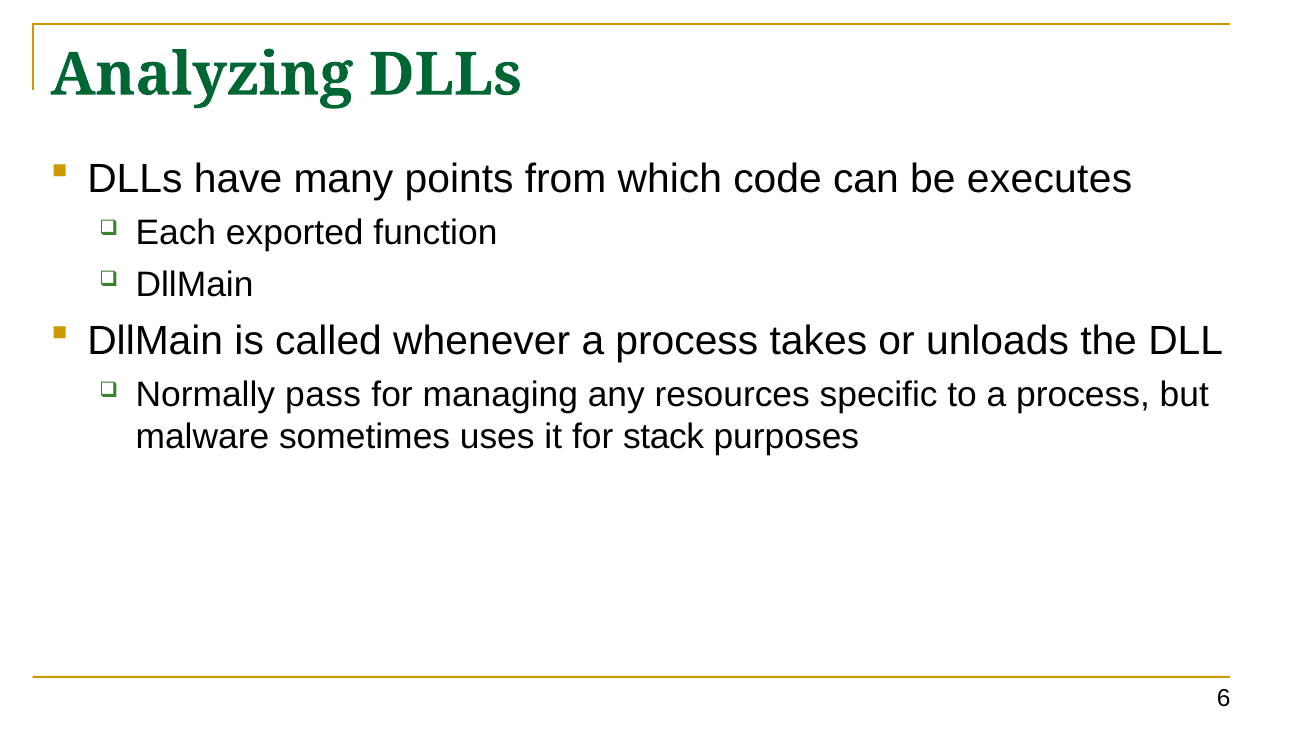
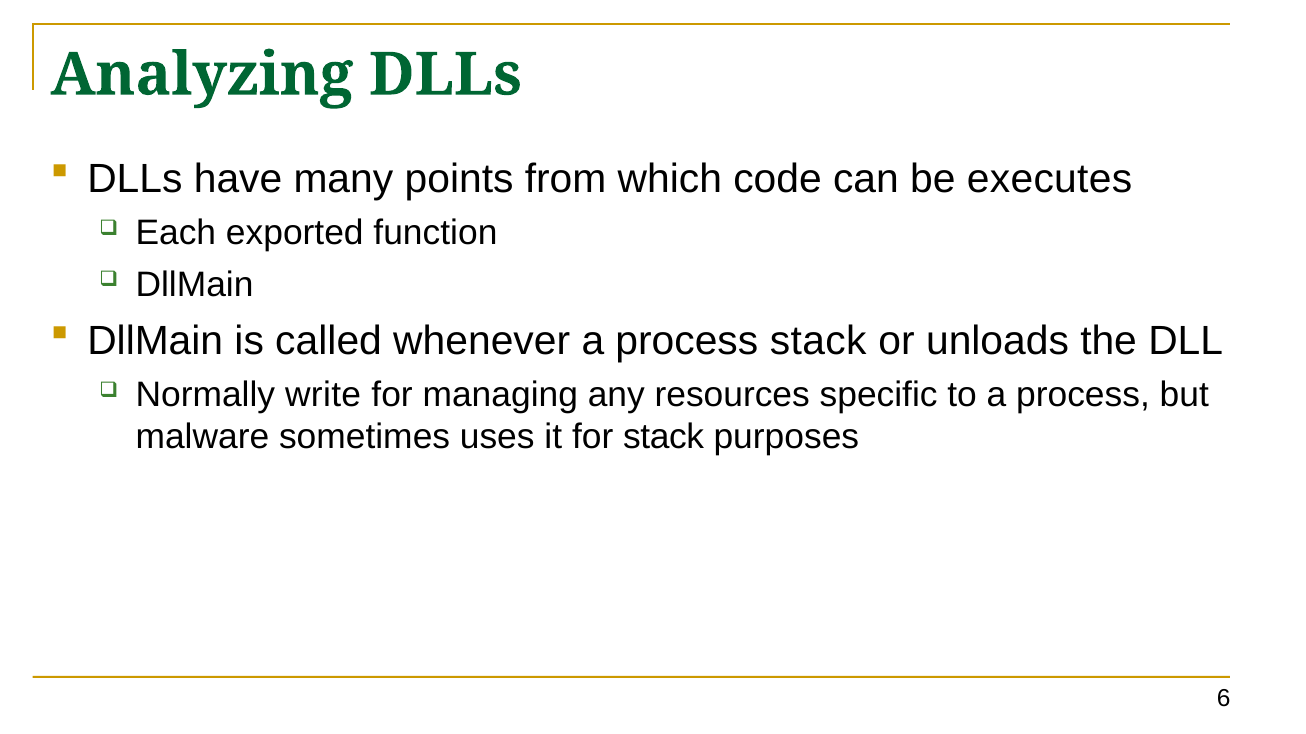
process takes: takes -> stack
pass: pass -> write
